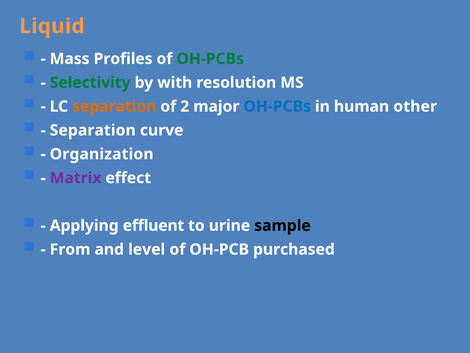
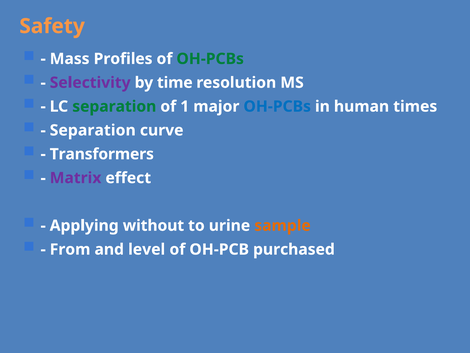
Liquid: Liquid -> Safety
Selectivity colour: green -> purple
with: with -> time
separation at (114, 106) colour: orange -> green
2: 2 -> 1
other: other -> times
Organization: Organization -> Transformers
effluent: effluent -> without
sample colour: black -> orange
